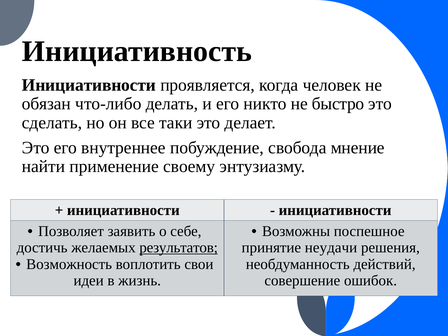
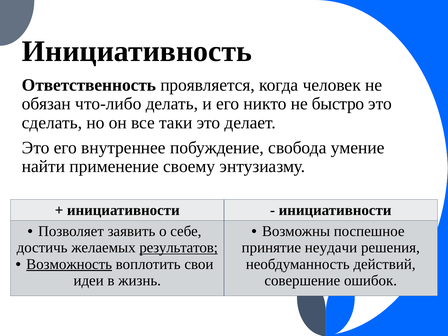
Инициативности at (89, 85): Инициативности -> Ответственность
мнение: мнение -> умение
Возможность underline: none -> present
